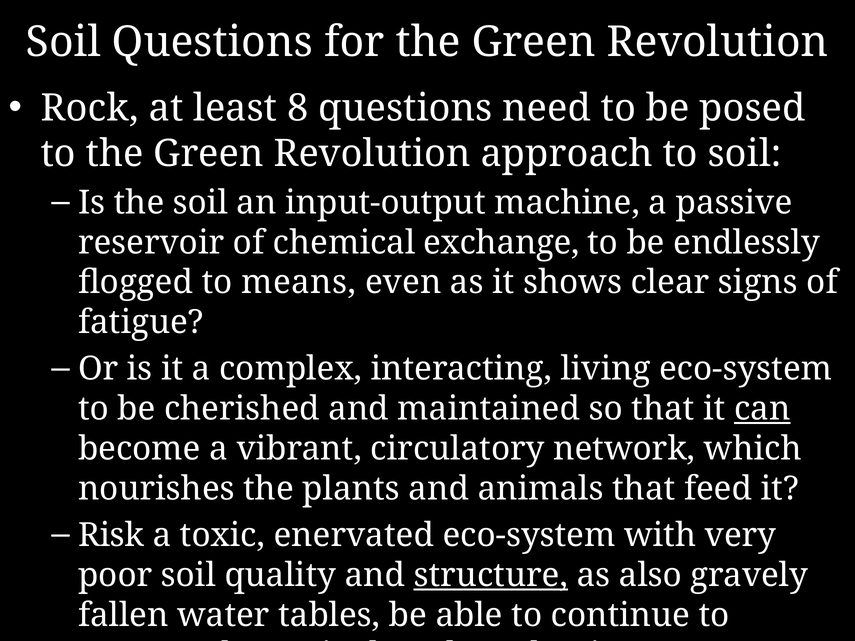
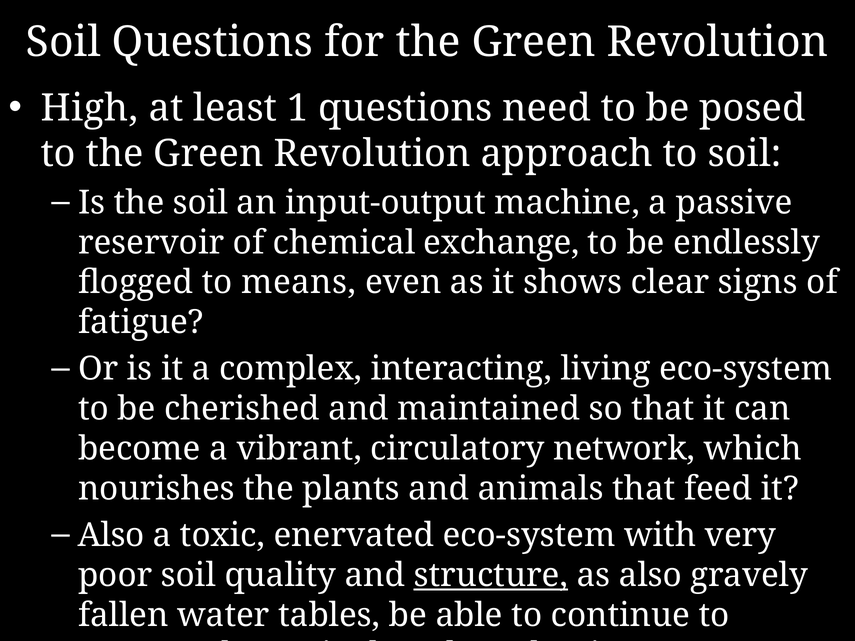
Rock: Rock -> High
8: 8 -> 1
can underline: present -> none
Risk at (111, 535): Risk -> Also
